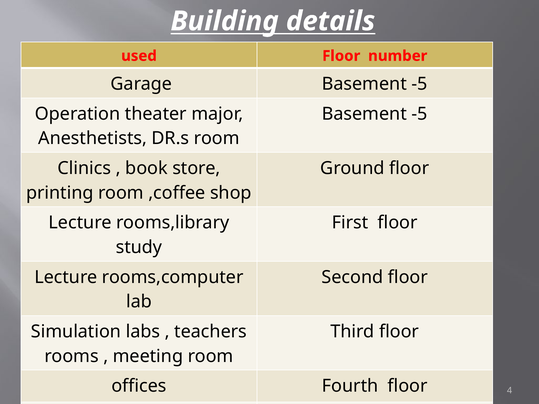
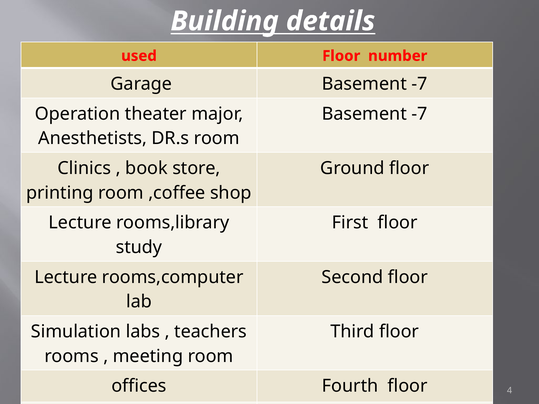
Garage Basement -5: -5 -> -7
-5 at (420, 114): -5 -> -7
